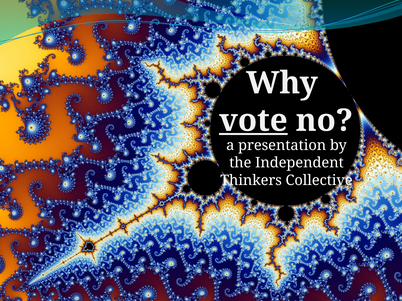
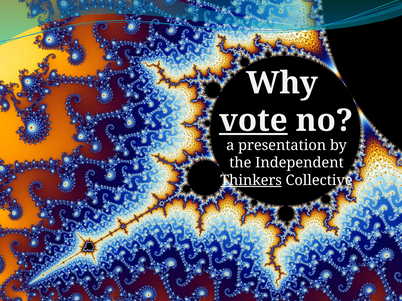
Thinkers underline: none -> present
